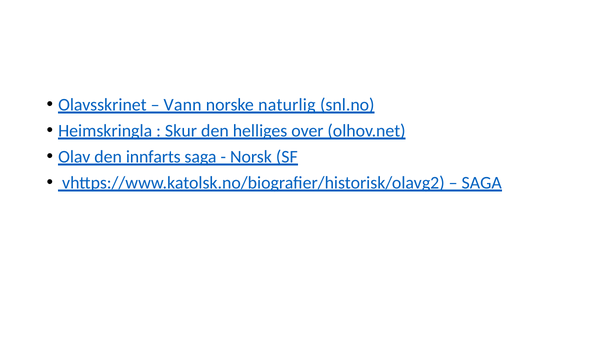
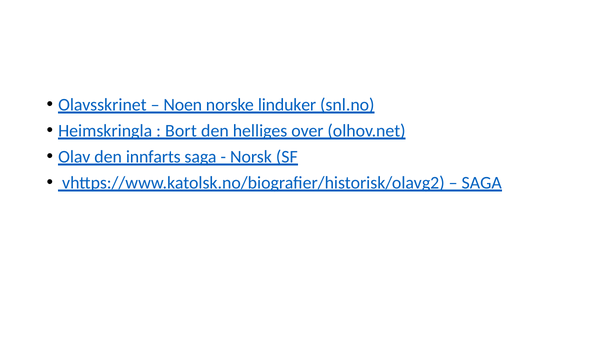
Vann: Vann -> Noen
naturlig: naturlig -> linduker
Skur: Skur -> Bort
